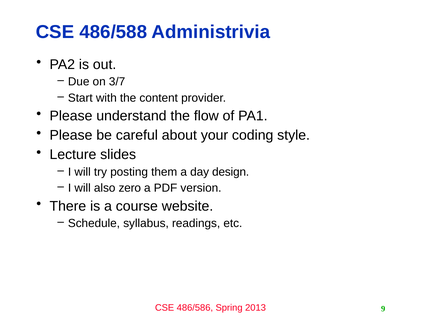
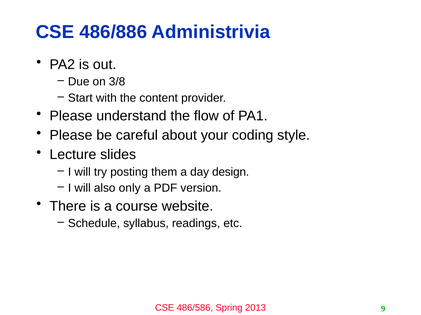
486/588: 486/588 -> 486/886
3/7: 3/7 -> 3/8
zero: zero -> only
